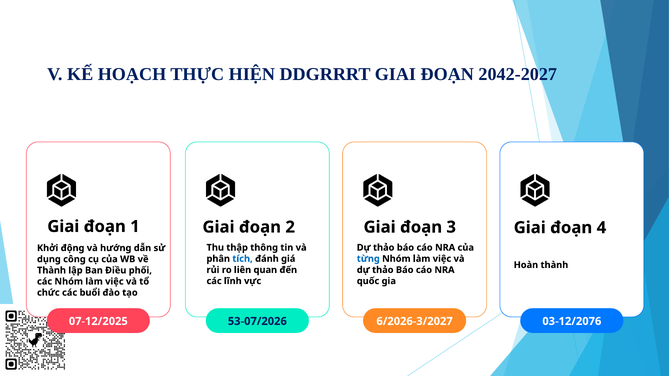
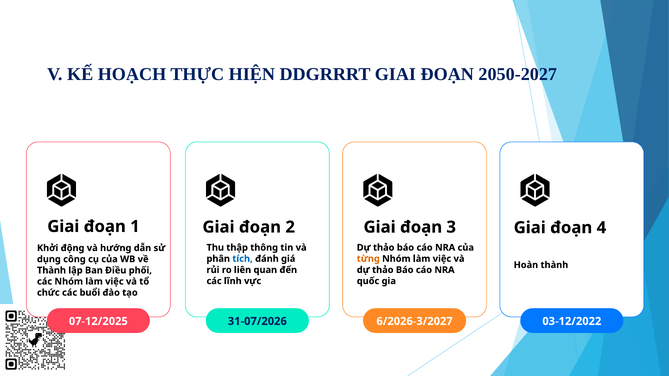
2042-2027: 2042-2027 -> 2050-2027
từng colour: blue -> orange
53-07/2026: 53-07/2026 -> 31-07/2026
03-12/2076: 03-12/2076 -> 03-12/2022
